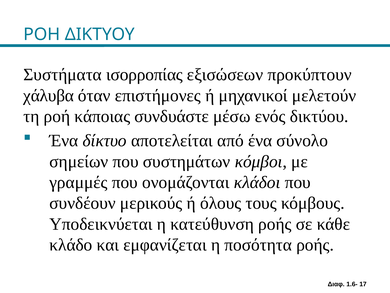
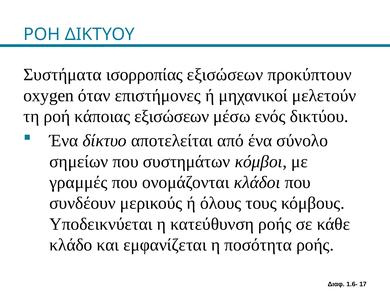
χάλυβα: χάλυβα -> oxygen
κάποιας συνδυάστε: συνδυάστε -> εξισώσεων
